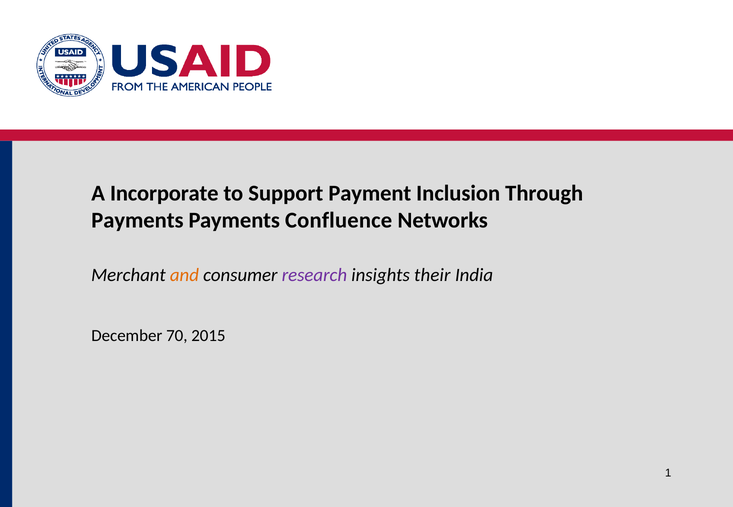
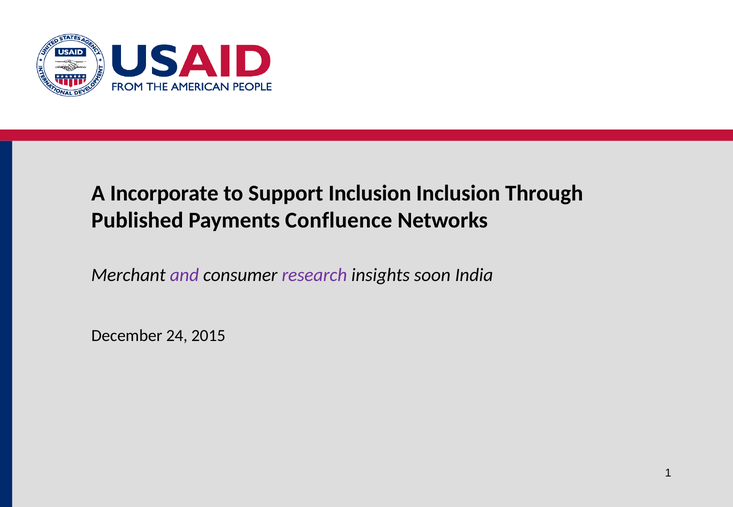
Support Payment: Payment -> Inclusion
Payments at (137, 220): Payments -> Published
and colour: orange -> purple
their: their -> soon
70: 70 -> 24
